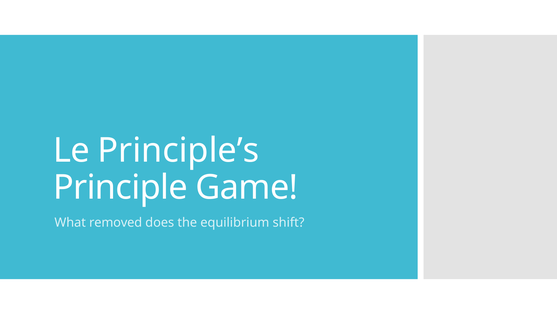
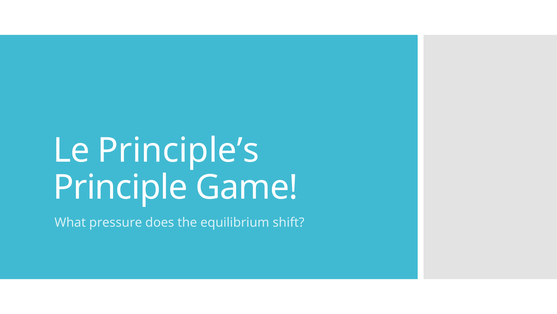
removed: removed -> pressure
